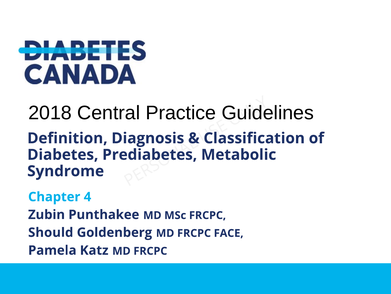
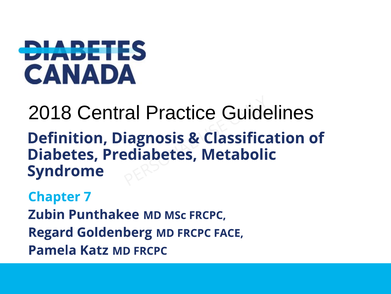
4: 4 -> 7
Should: Should -> Regard
